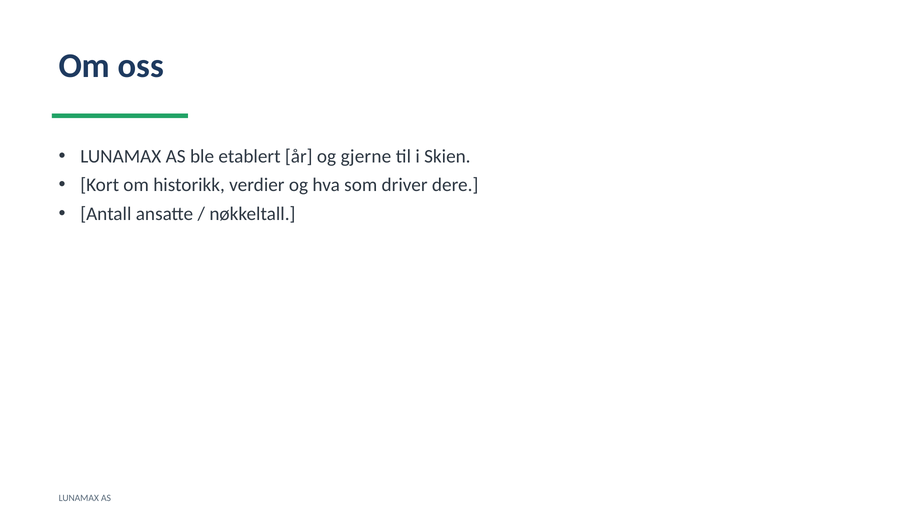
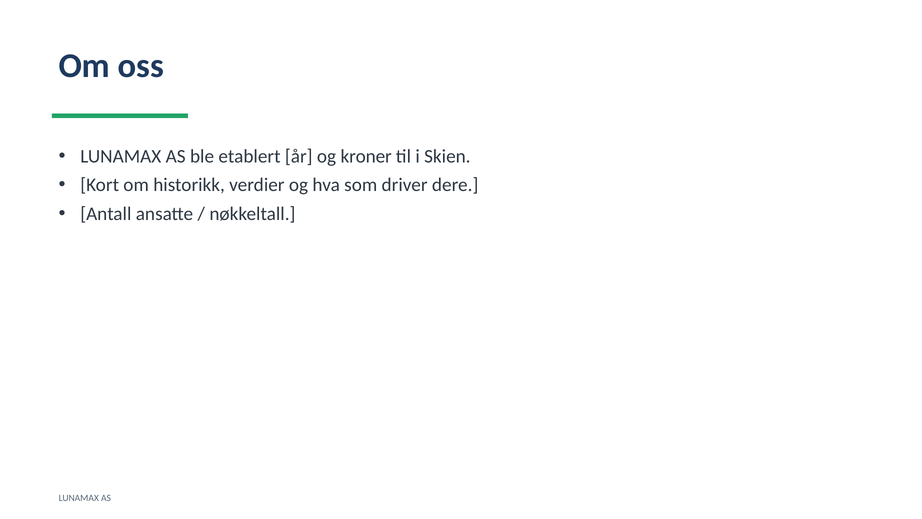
gjerne: gjerne -> kroner
